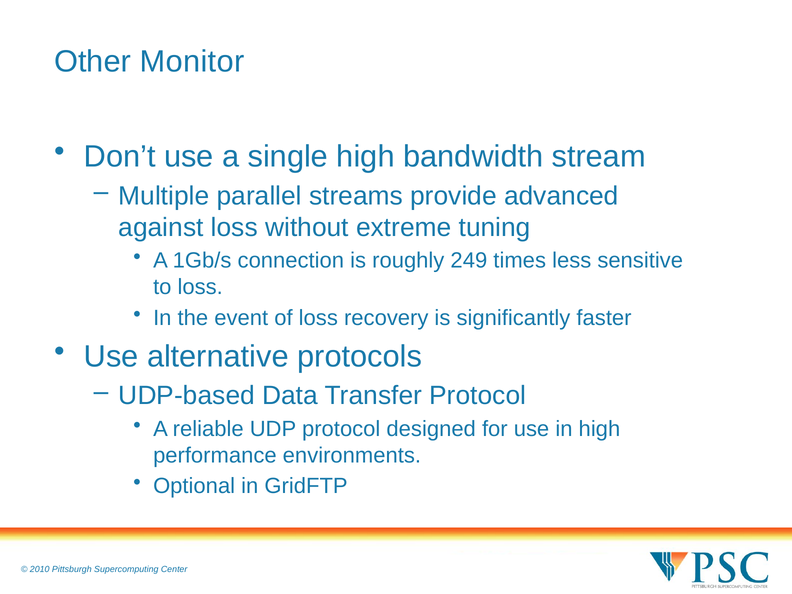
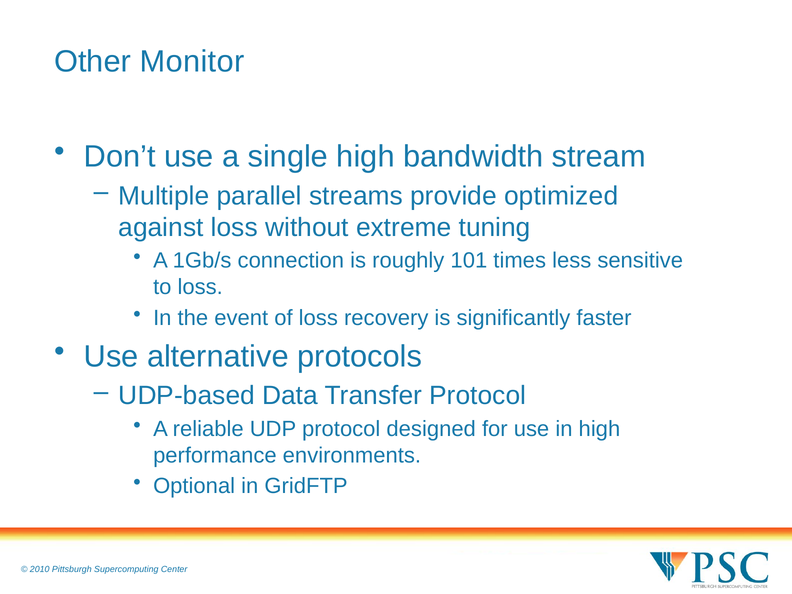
advanced: advanced -> optimized
249: 249 -> 101
